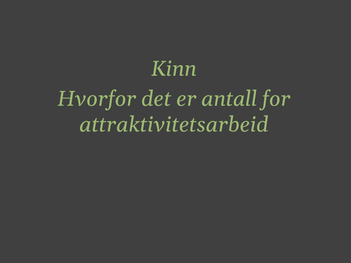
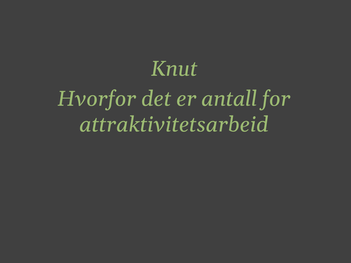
Kinn: Kinn -> Knut
